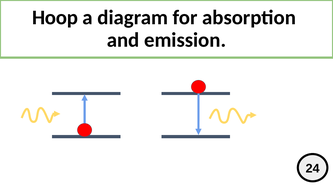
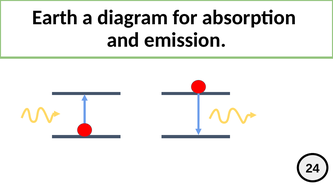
Hoop: Hoop -> Earth
